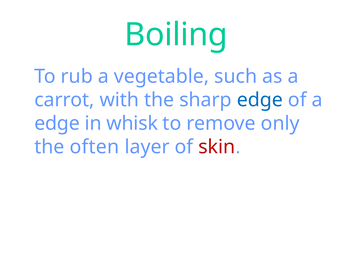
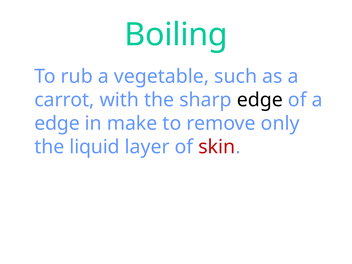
edge at (260, 100) colour: blue -> black
whisk: whisk -> make
often: often -> liquid
